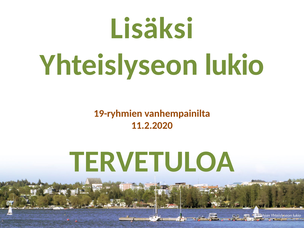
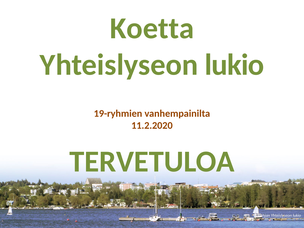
Lisäksi: Lisäksi -> Koetta
